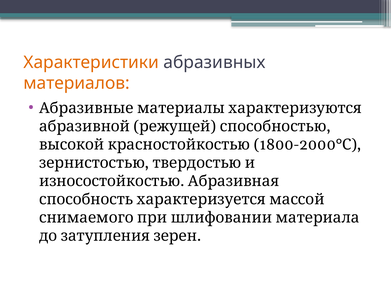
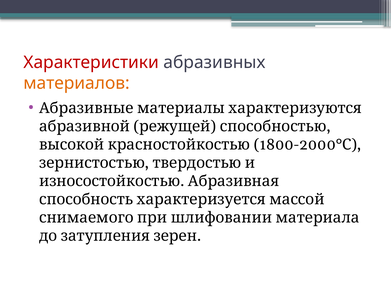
Характеристики colour: orange -> red
